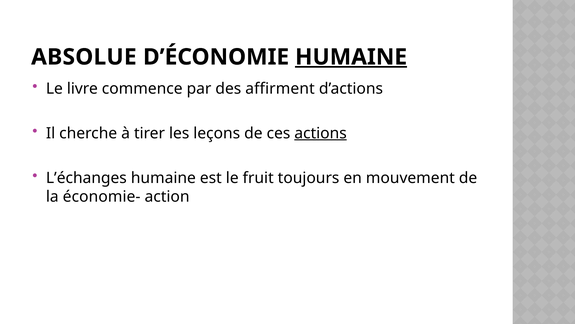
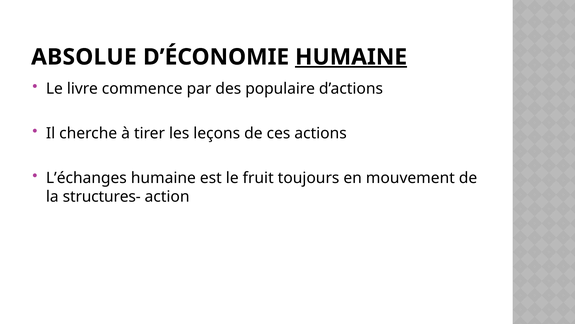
affirment: affirment -> populaire
actions underline: present -> none
économie-: économie- -> structures-
